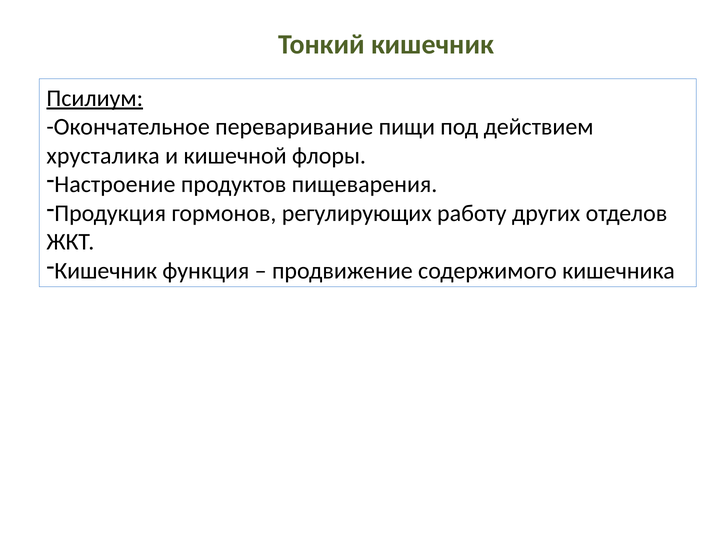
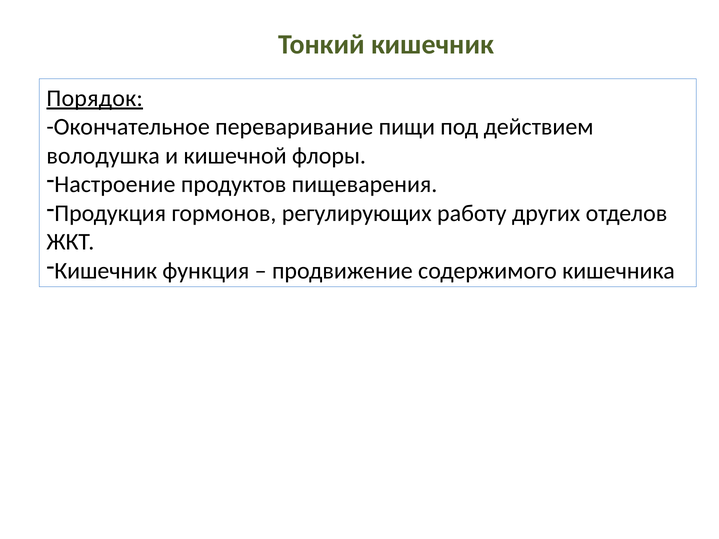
Псилиум: Псилиум -> Порядок
хрусталика: хрусталика -> володушка
